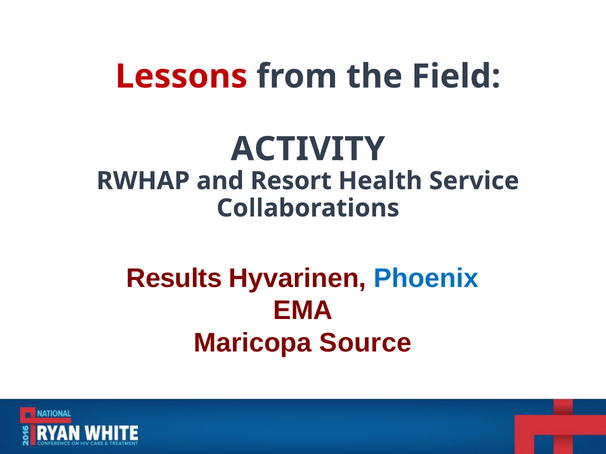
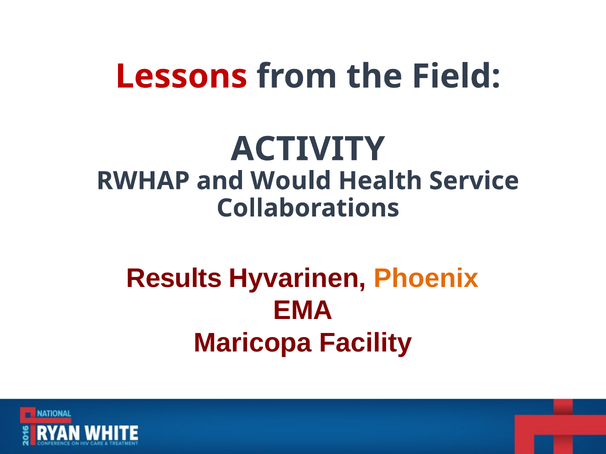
Resort: Resort -> Would
Phoenix colour: blue -> orange
Source: Source -> Facility
